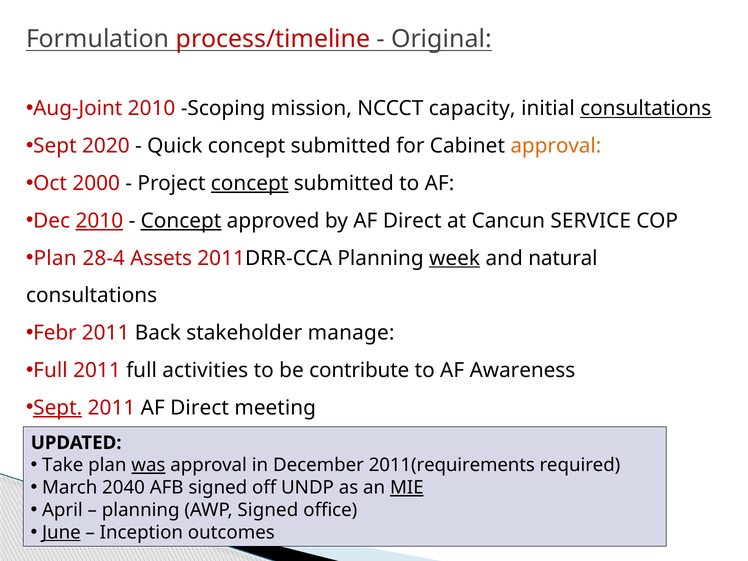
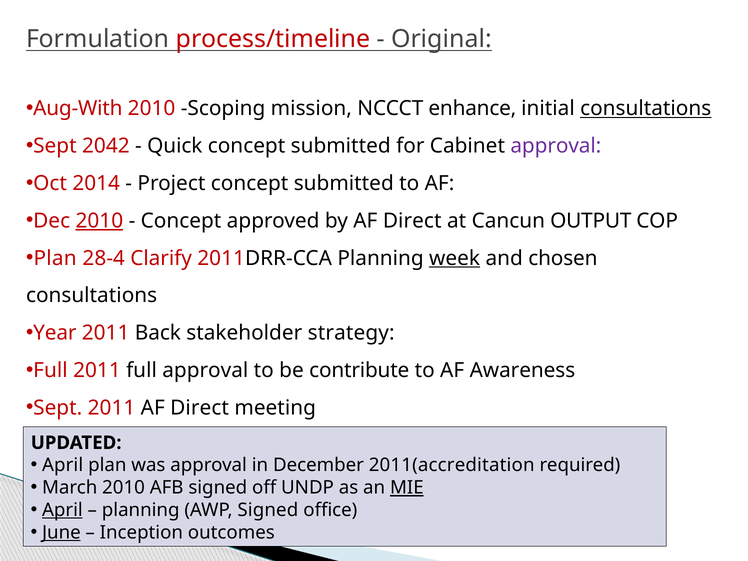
Aug-Joint: Aug-Joint -> Aug-With
capacity: capacity -> enhance
2020: 2020 -> 2042
approval at (556, 146) colour: orange -> purple
2000: 2000 -> 2014
concept at (250, 183) underline: present -> none
Concept at (181, 221) underline: present -> none
SERVICE: SERVICE -> OUTPUT
Assets: Assets -> Clarify
natural: natural -> chosen
Febr: Febr -> Year
manage: manage -> strategy
full activities: activities -> approval
Sept at (58, 408) underline: present -> none
Take at (63, 465): Take -> April
was underline: present -> none
2011(requirements: 2011(requirements -> 2011(accreditation
March 2040: 2040 -> 2010
April at (62, 510) underline: none -> present
